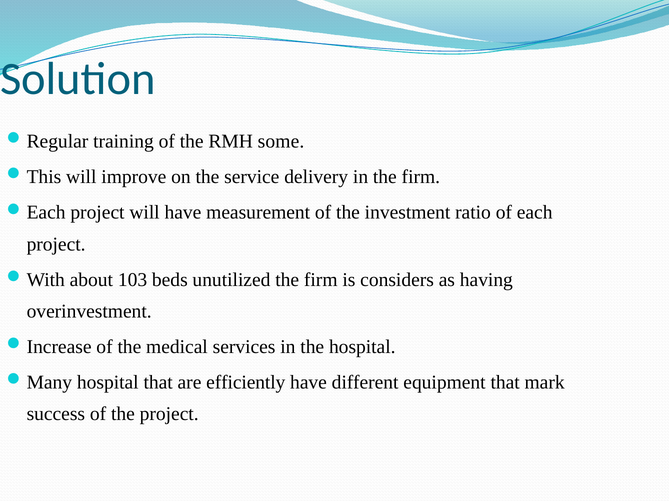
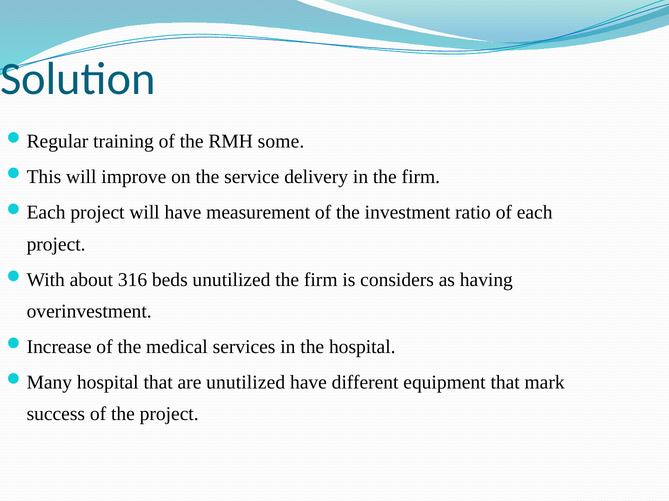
103: 103 -> 316
are efficiently: efficiently -> unutilized
